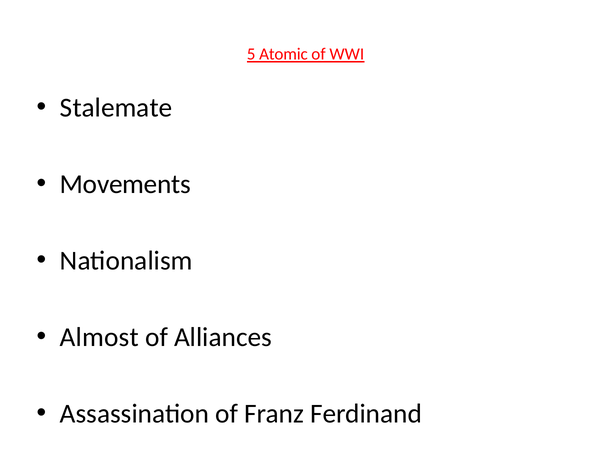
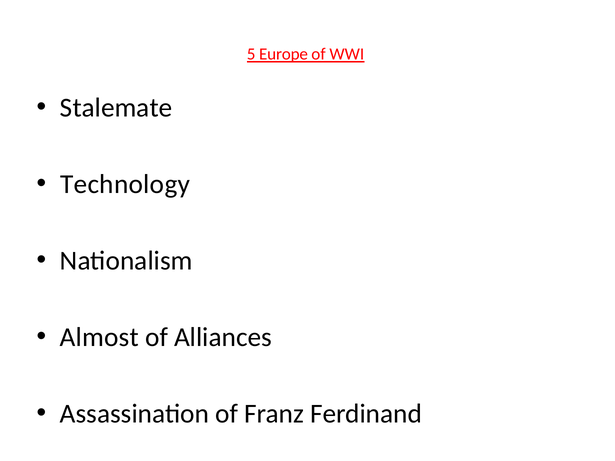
Atomic: Atomic -> Europe
Movements: Movements -> Technology
